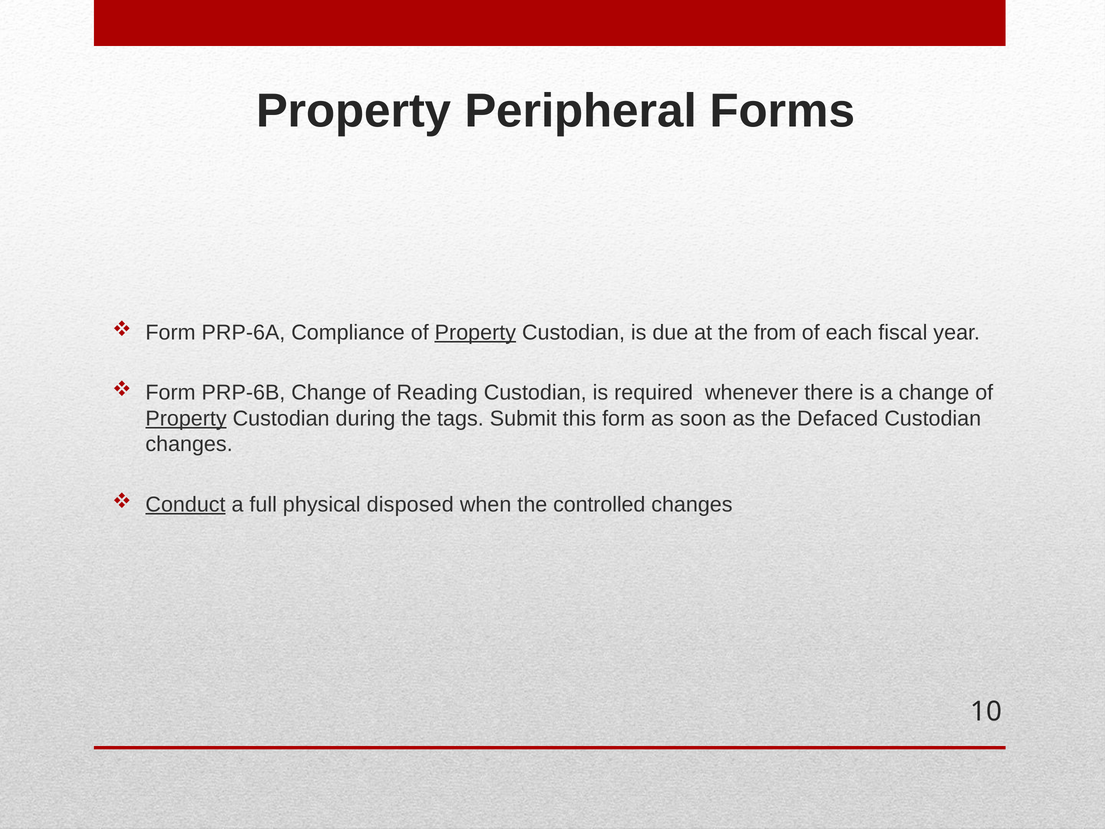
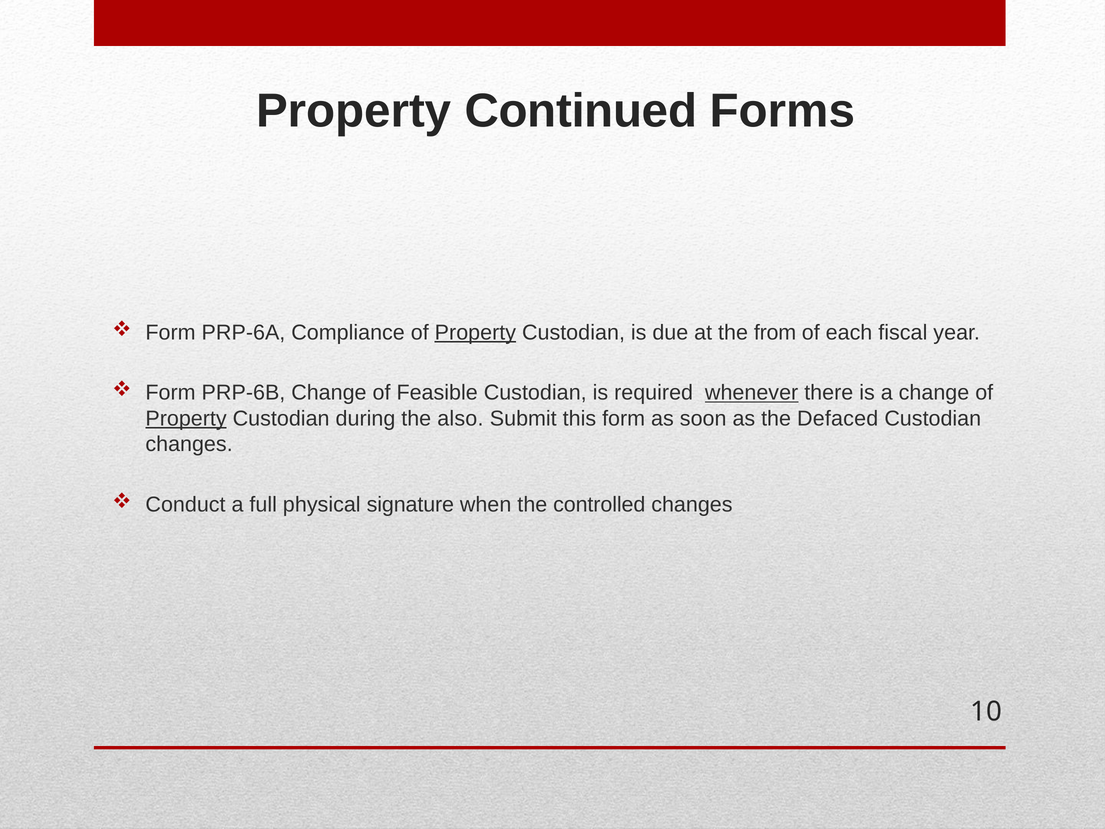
Peripheral: Peripheral -> Continued
Reading: Reading -> Feasible
whenever underline: none -> present
tags: tags -> also
Conduct underline: present -> none
disposed: disposed -> signature
